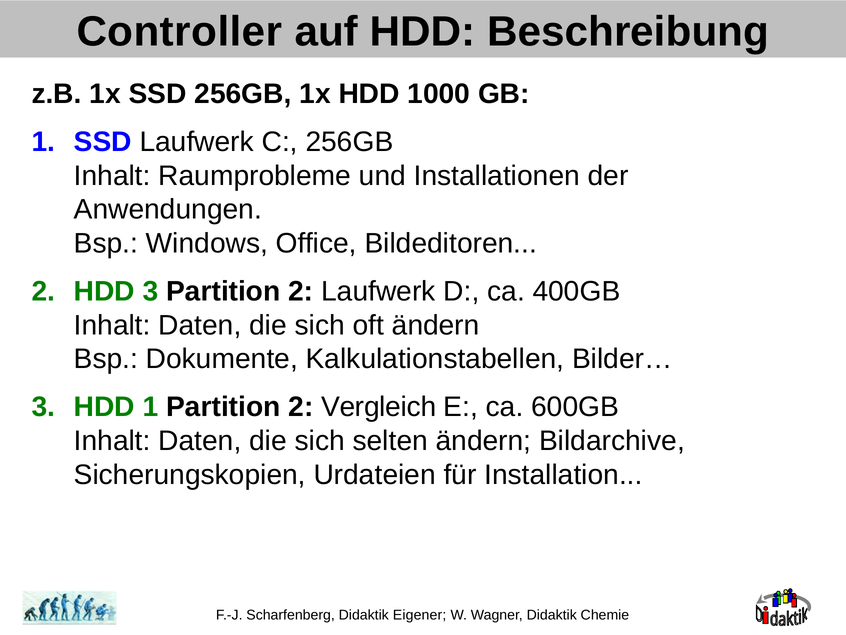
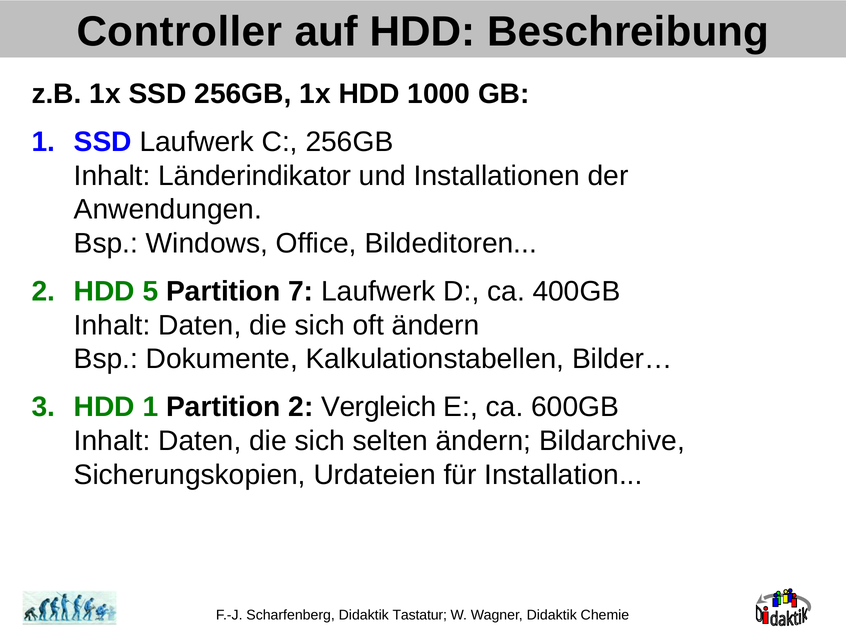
Raumprobleme: Raumprobleme -> Länderindikator
HDD 3: 3 -> 5
2 at (301, 291): 2 -> 7
Eigener: Eigener -> Tastatur
